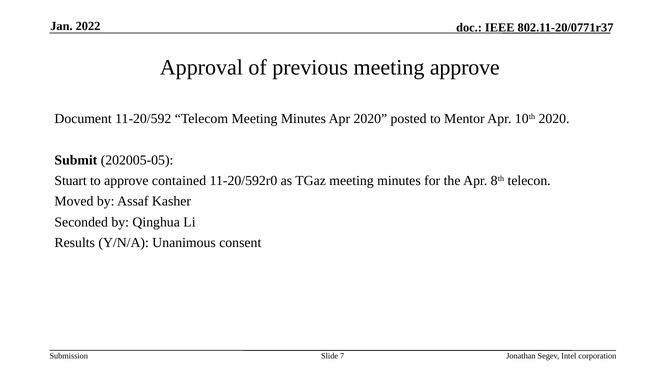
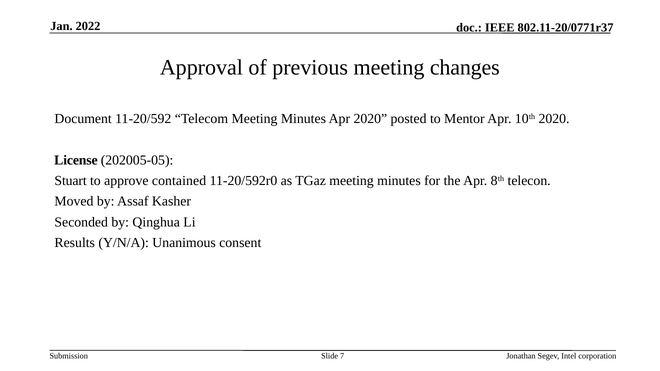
meeting approve: approve -> changes
Submit: Submit -> License
